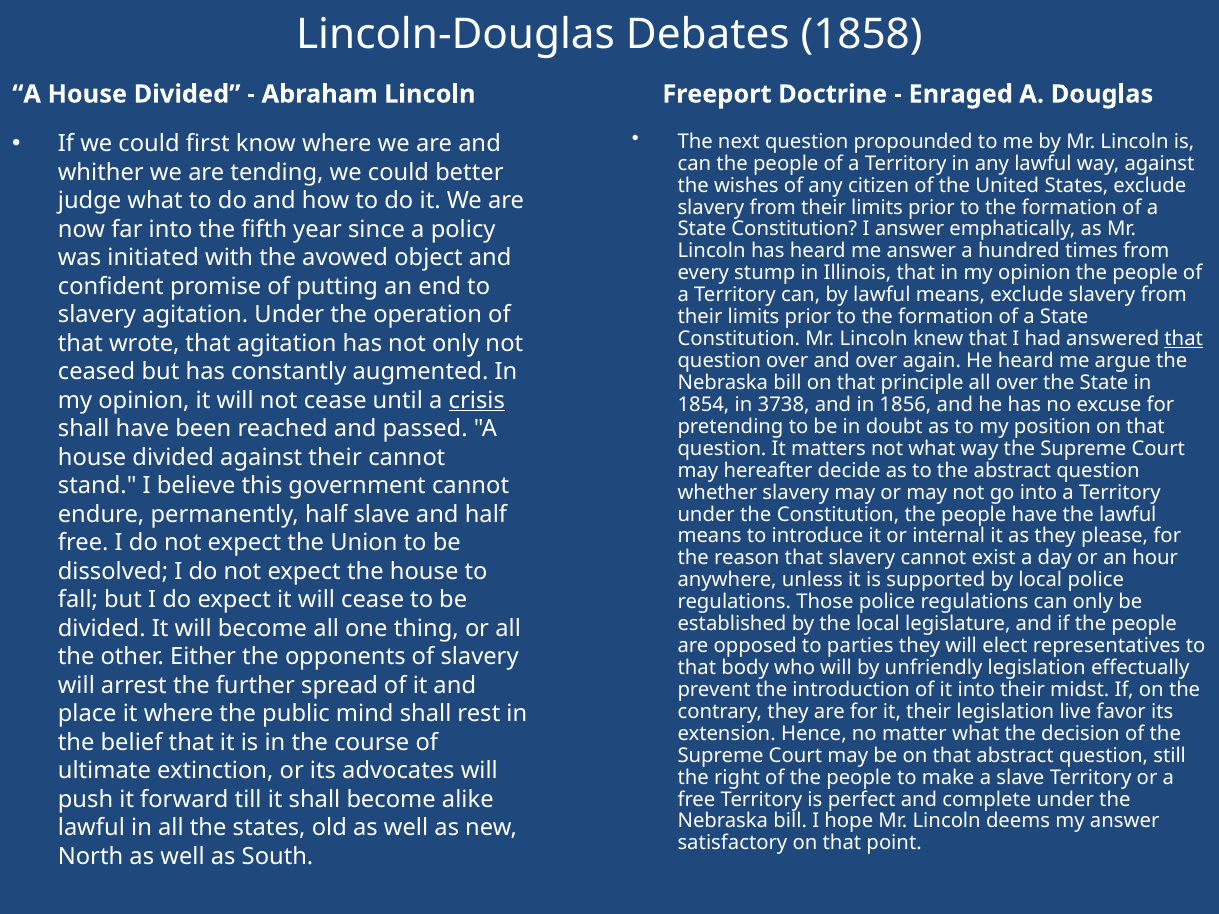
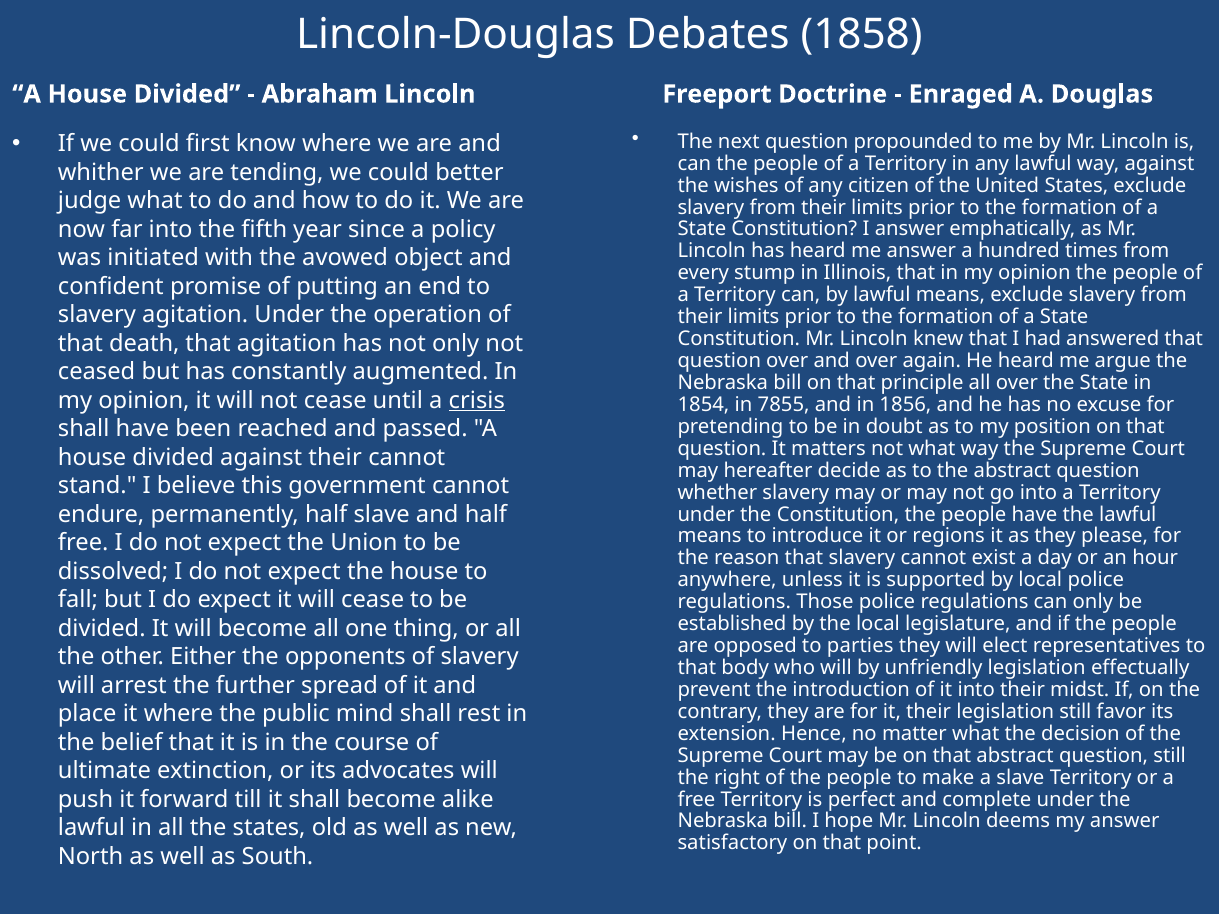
that at (1184, 339) underline: present -> none
wrote: wrote -> death
3738: 3738 -> 7855
internal: internal -> regions
legislation live: live -> still
